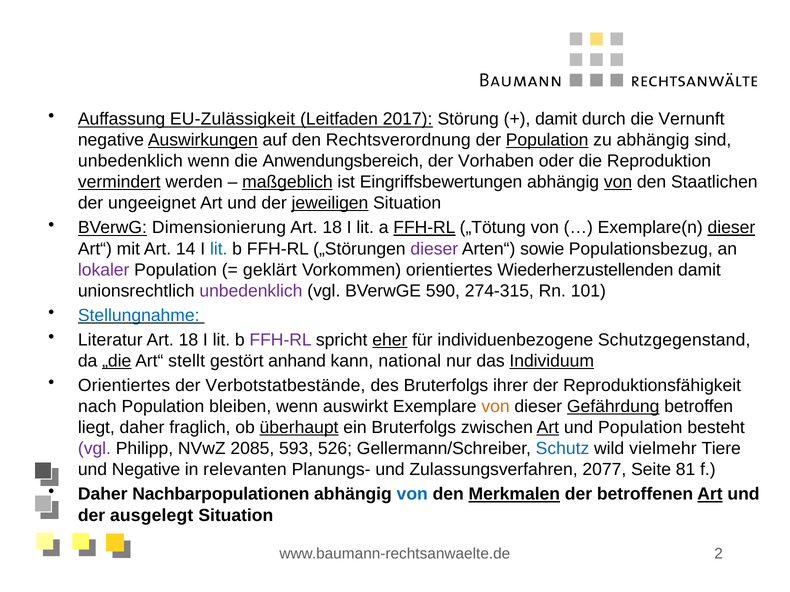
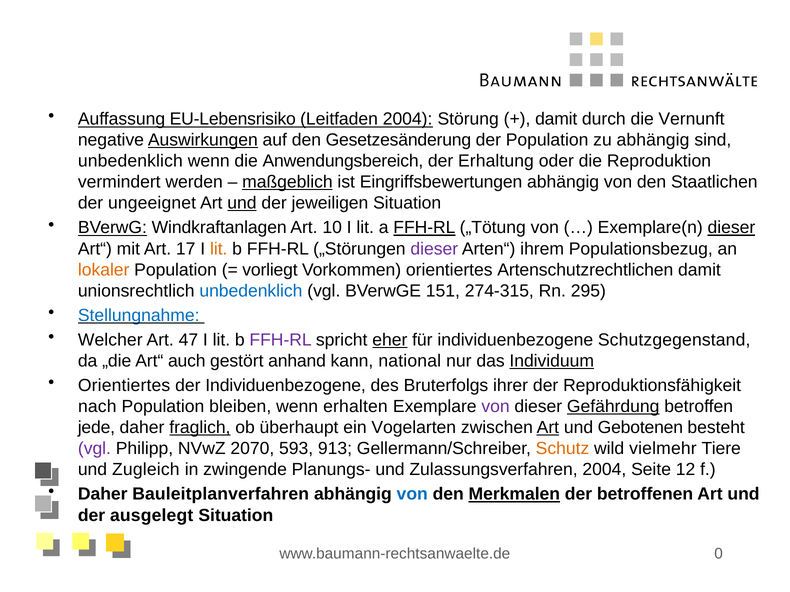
EU-Zulässigkeit: EU-Zulässigkeit -> EU-Lebensrisiko
Leitfaden 2017: 2017 -> 2004
Rechtsverordnung: Rechtsverordnung -> Gesetzesänderung
Population at (547, 140) underline: present -> none
Vorhaben: Vorhaben -> Erhaltung
vermindert underline: present -> none
von at (618, 182) underline: present -> none
und at (242, 203) underline: none -> present
jeweiligen underline: present -> none
Dimensionierung: Dimensionierung -> Windkraftanlagen
18 at (332, 228): 18 -> 10
14: 14 -> 17
lit at (219, 249) colour: blue -> orange
sowie: sowie -> ihrem
lokaler colour: purple -> orange
geklärt: geklärt -> vorliegt
Wiederherzustellenden: Wiederherzustellenden -> Artenschutzrechtlichen
unbedenklich at (251, 291) colour: purple -> blue
590: 590 -> 151
101: 101 -> 295
Literatur: Literatur -> Welcher
18 at (188, 340): 18 -> 47
„die underline: present -> none
stellt: stellt -> auch
der Verbotstatbestände: Verbotstatbestände -> Individuenbezogene
auswirkt: auswirkt -> erhalten
von at (496, 407) colour: orange -> purple
liegt: liegt -> jede
fraglich underline: none -> present
überhaupt underline: present -> none
ein Bruterfolgs: Bruterfolgs -> Vogelarten
und Population: Population -> Gebotenen
2085: 2085 -> 2070
526: 526 -> 913
Schutz colour: blue -> orange
und Negative: Negative -> Zugleich
relevanten: relevanten -> zwingende
Zulassungsverfahren 2077: 2077 -> 2004
81: 81 -> 12
Nachbarpopulationen: Nachbarpopulationen -> Bauleitplanverfahren
Art at (710, 495) underline: present -> none
2: 2 -> 0
